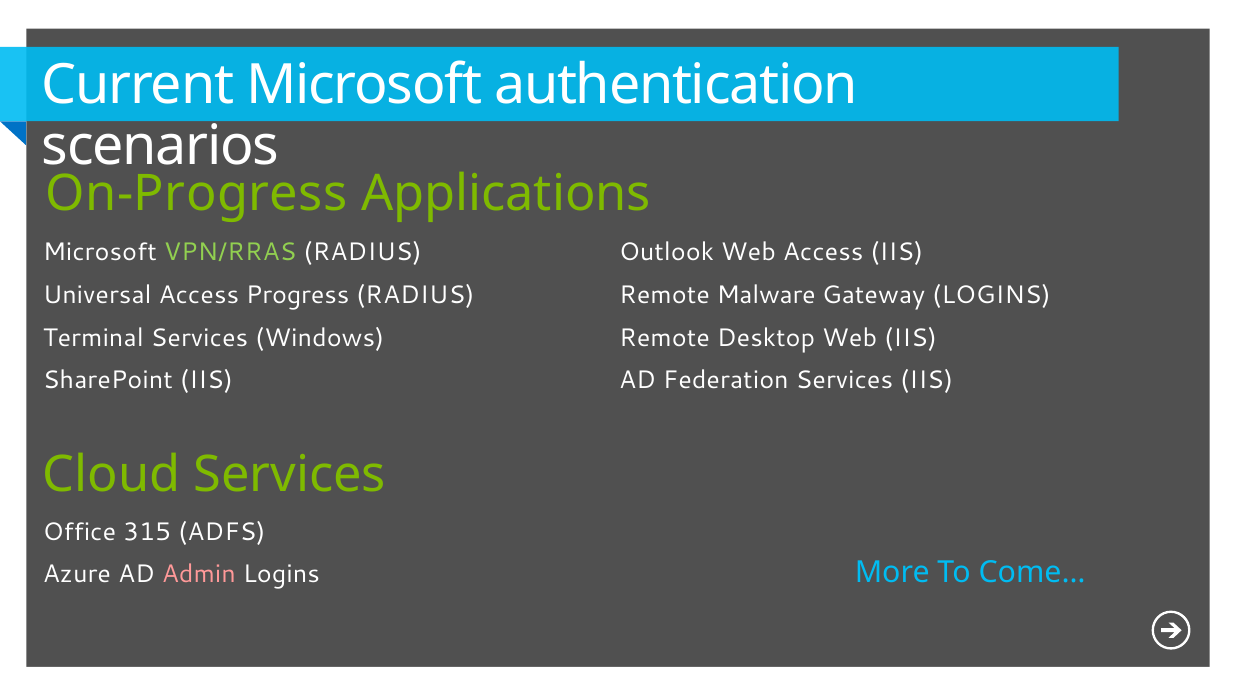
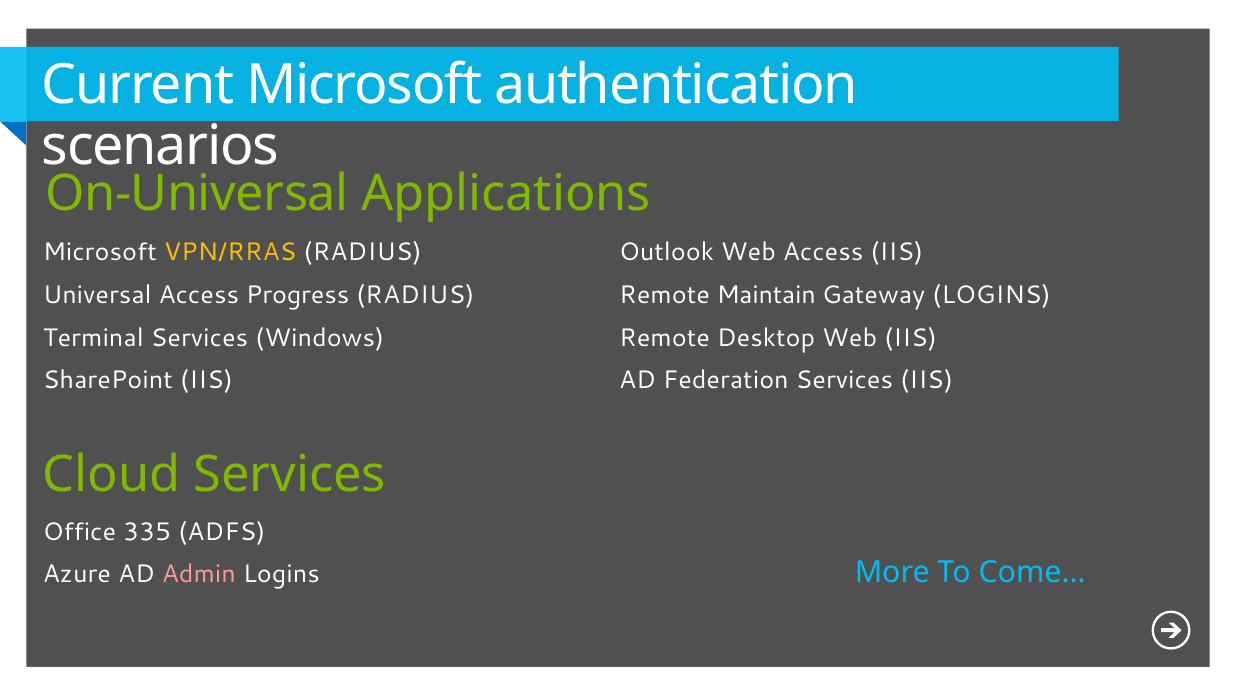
On-Progress: On-Progress -> On-Universal
VPN/RRAS colour: light green -> yellow
Malware: Malware -> Maintain
315: 315 -> 335
